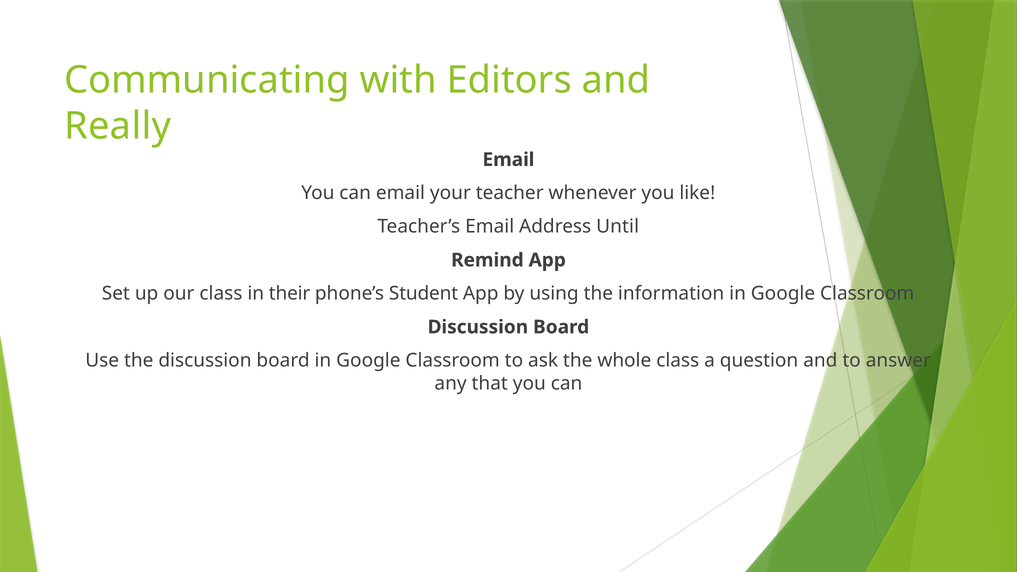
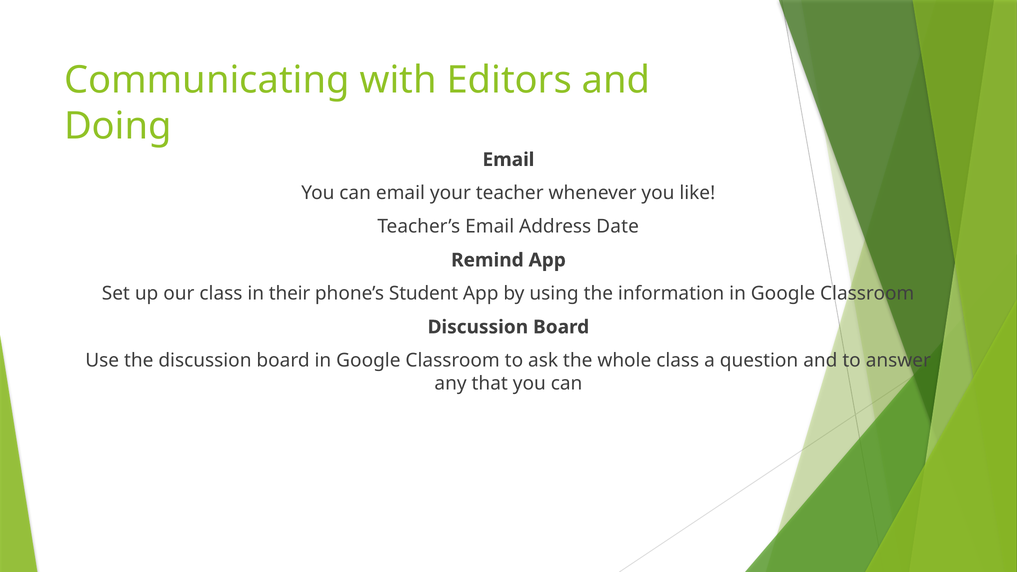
Really: Really -> Doing
Until: Until -> Date
